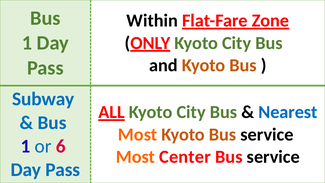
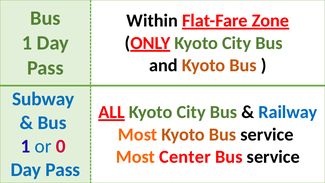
Nearest: Nearest -> Railway
6: 6 -> 0
